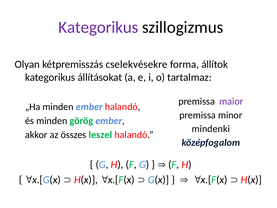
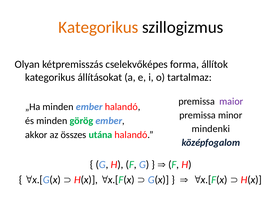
Kategorikus at (98, 27) colour: purple -> orange
cselekvésekre: cselekvésekre -> cselekvőképes
leszel: leszel -> utána
